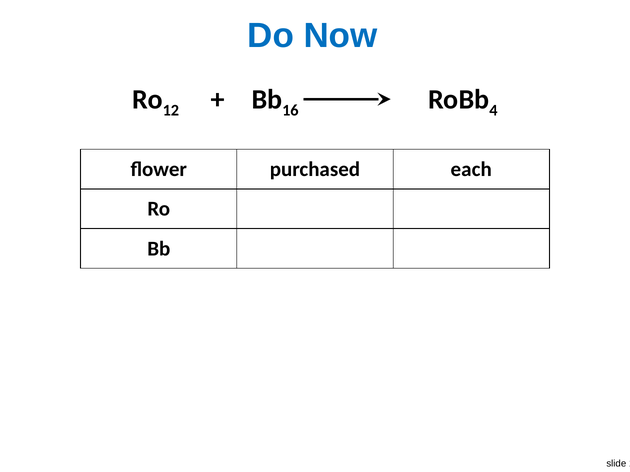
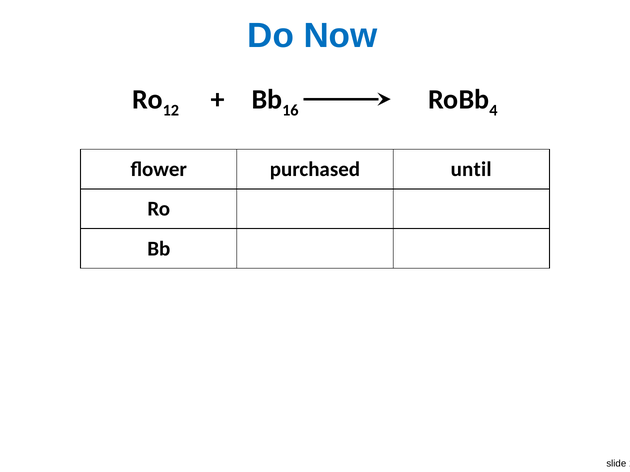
each: each -> until
